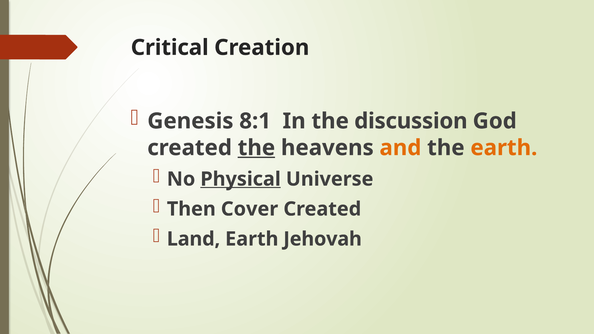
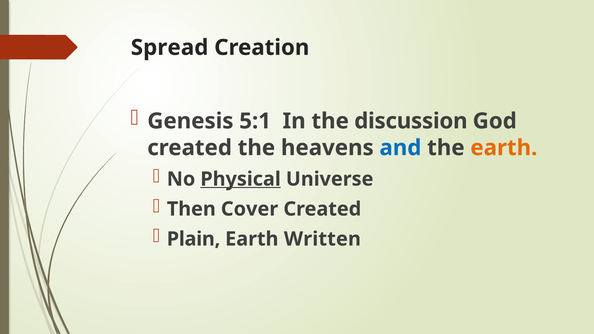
Critical: Critical -> Spread
8:1: 8:1 -> 5:1
the at (256, 148) underline: present -> none
and colour: orange -> blue
Land: Land -> Plain
Jehovah: Jehovah -> Written
